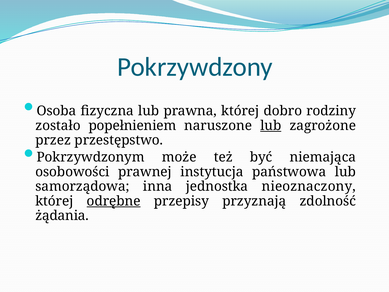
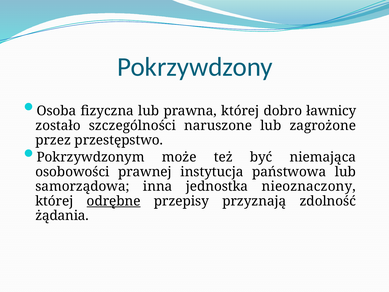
rodziny: rodziny -> ławnicy
popełnieniem: popełnieniem -> szczególności
lub at (271, 125) underline: present -> none
